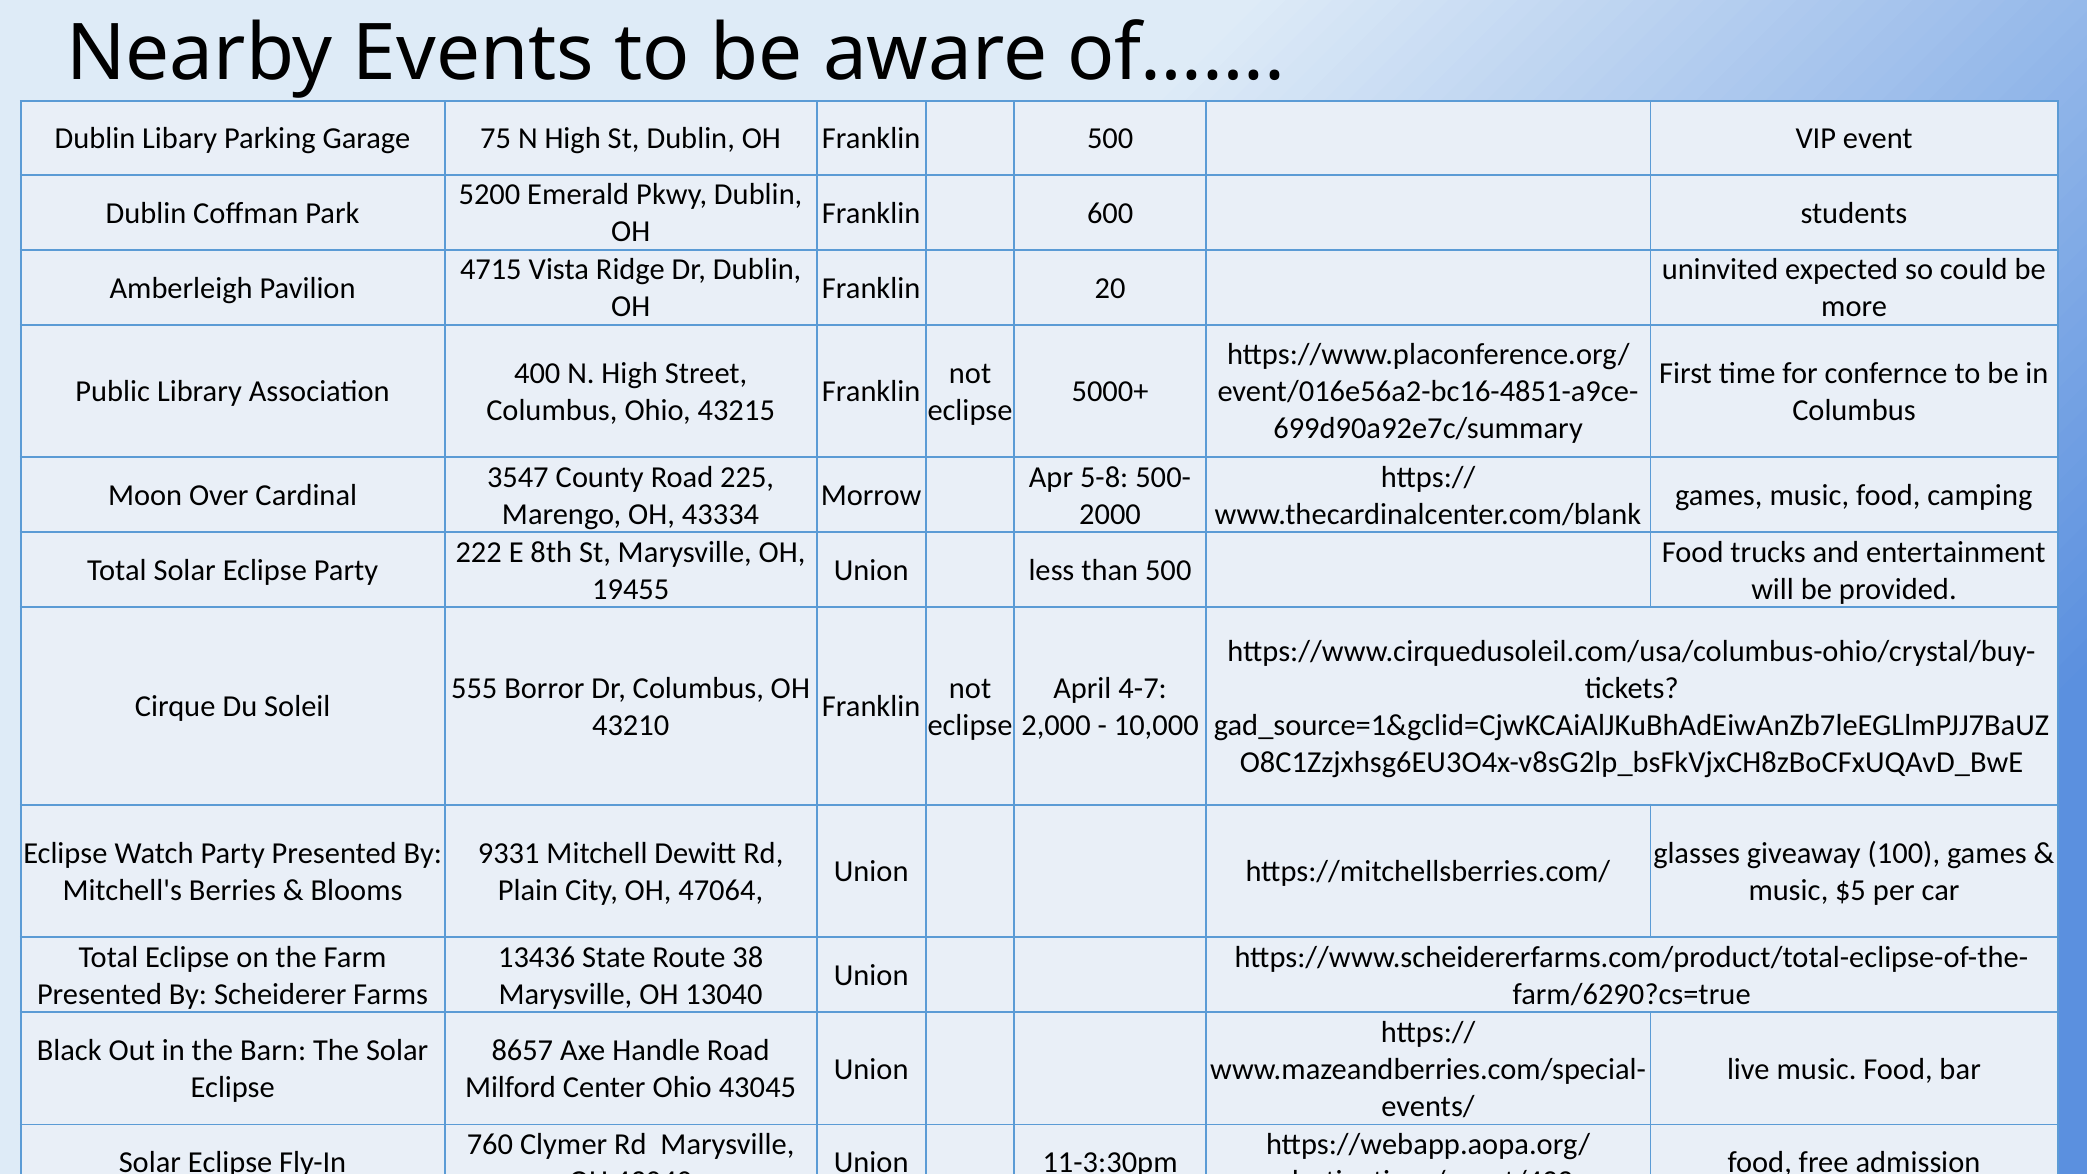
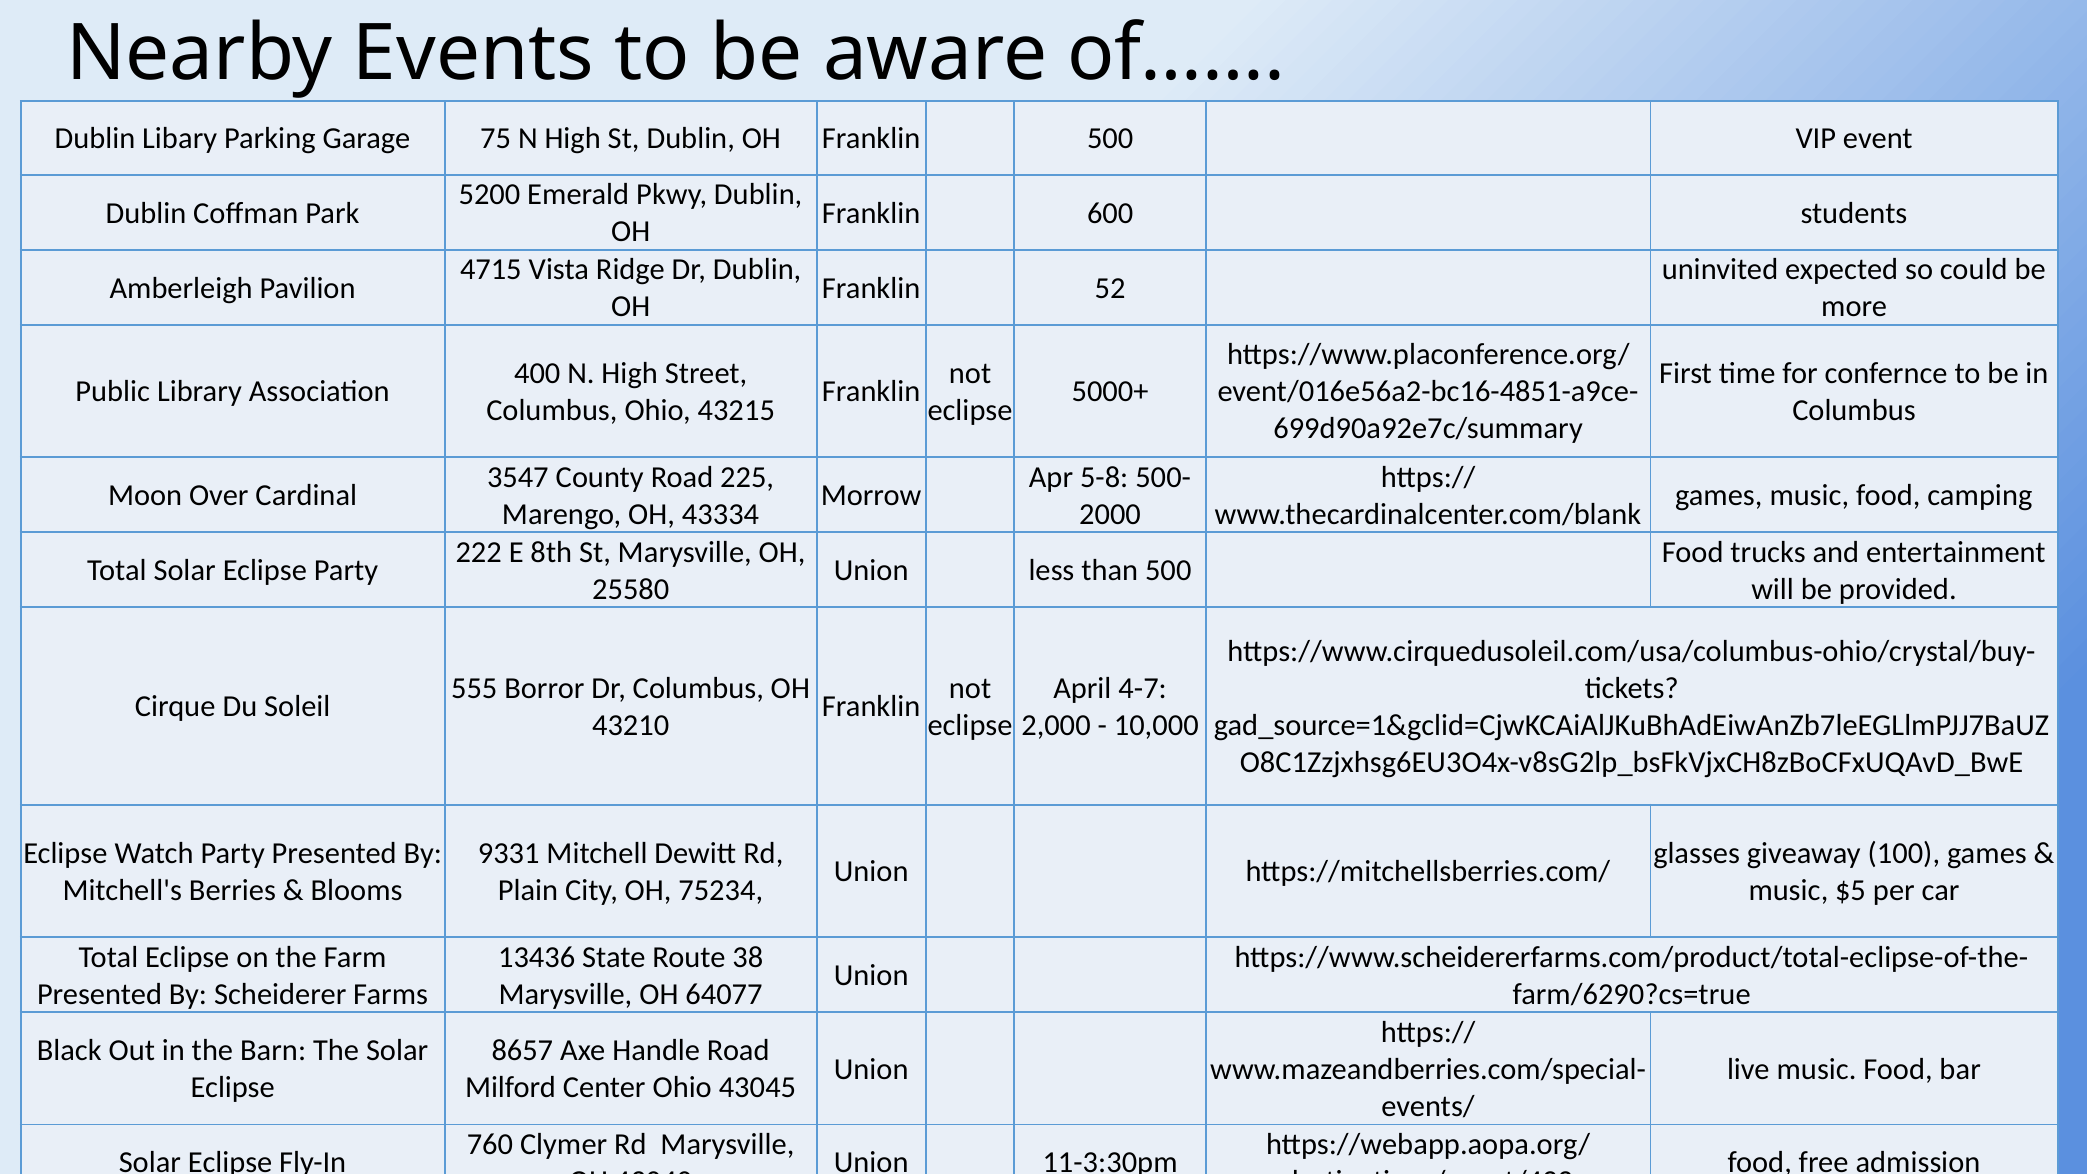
20: 20 -> 52
19455: 19455 -> 25580
47064: 47064 -> 75234
13040: 13040 -> 64077
